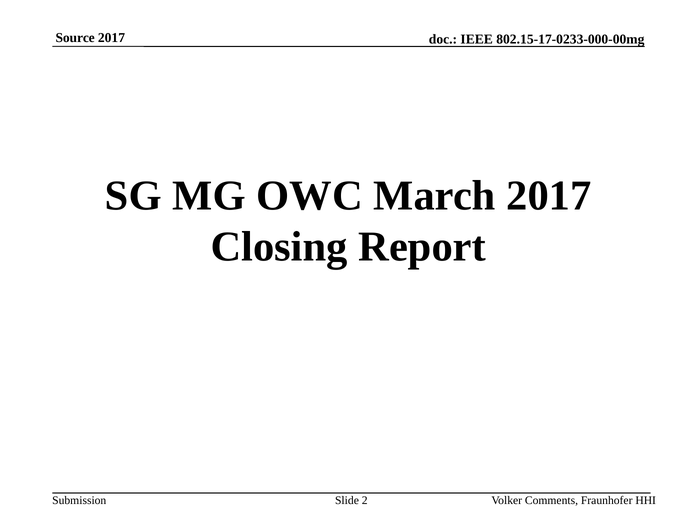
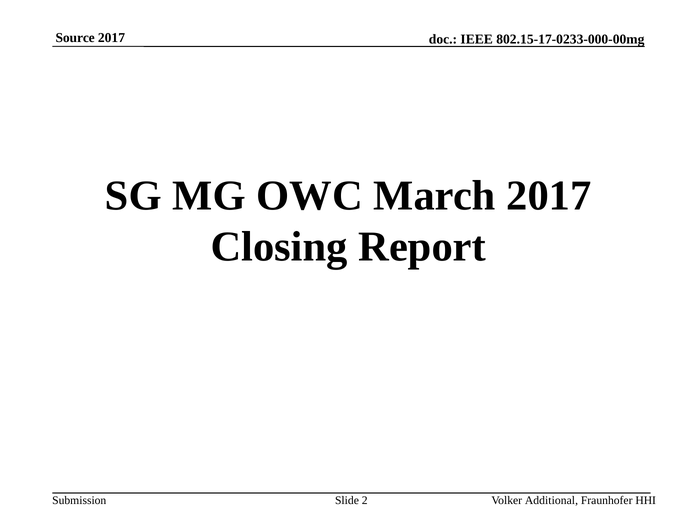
Comments: Comments -> Additional
